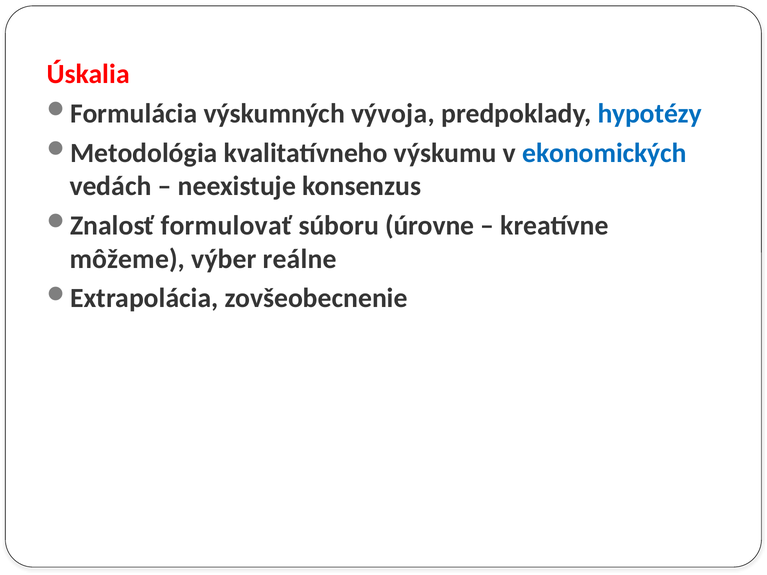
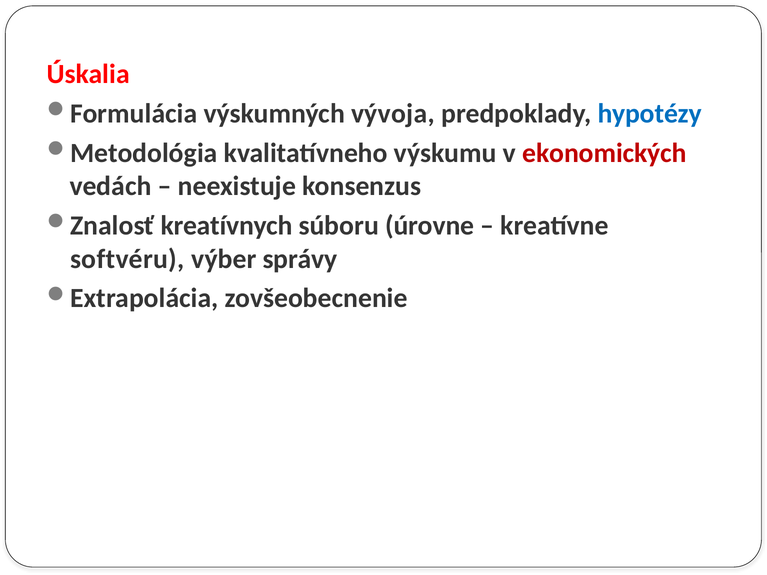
ekonomických colour: blue -> red
formulovať: formulovať -> kreatívnych
môžeme: môžeme -> softvéru
reálne: reálne -> správy
